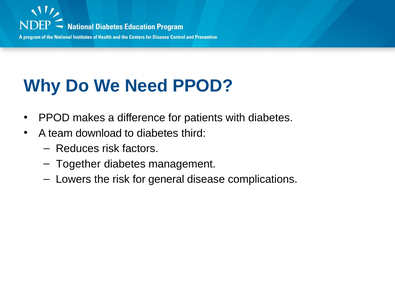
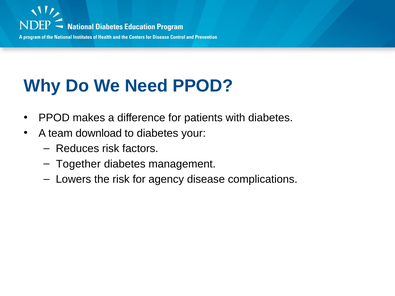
third: third -> your
general: general -> agency
